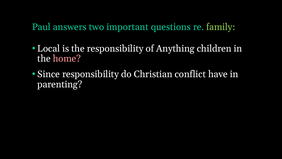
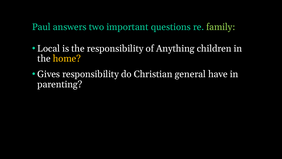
home colour: pink -> yellow
Since: Since -> Gives
conflict: conflict -> general
